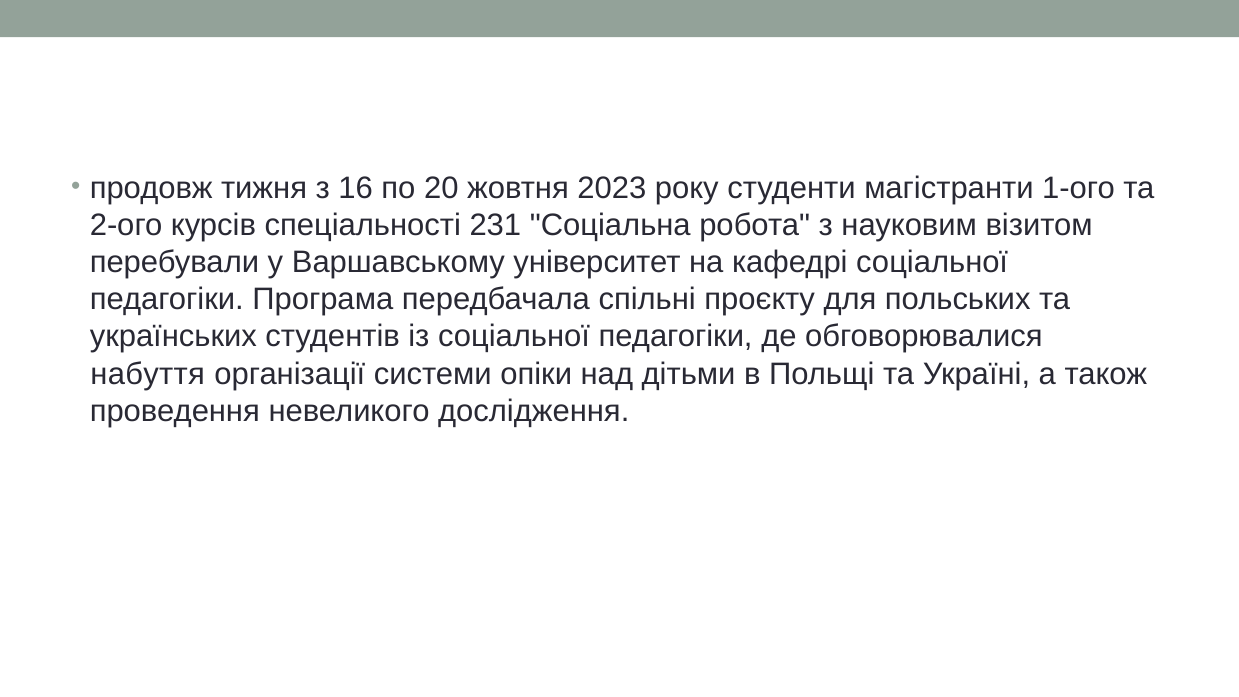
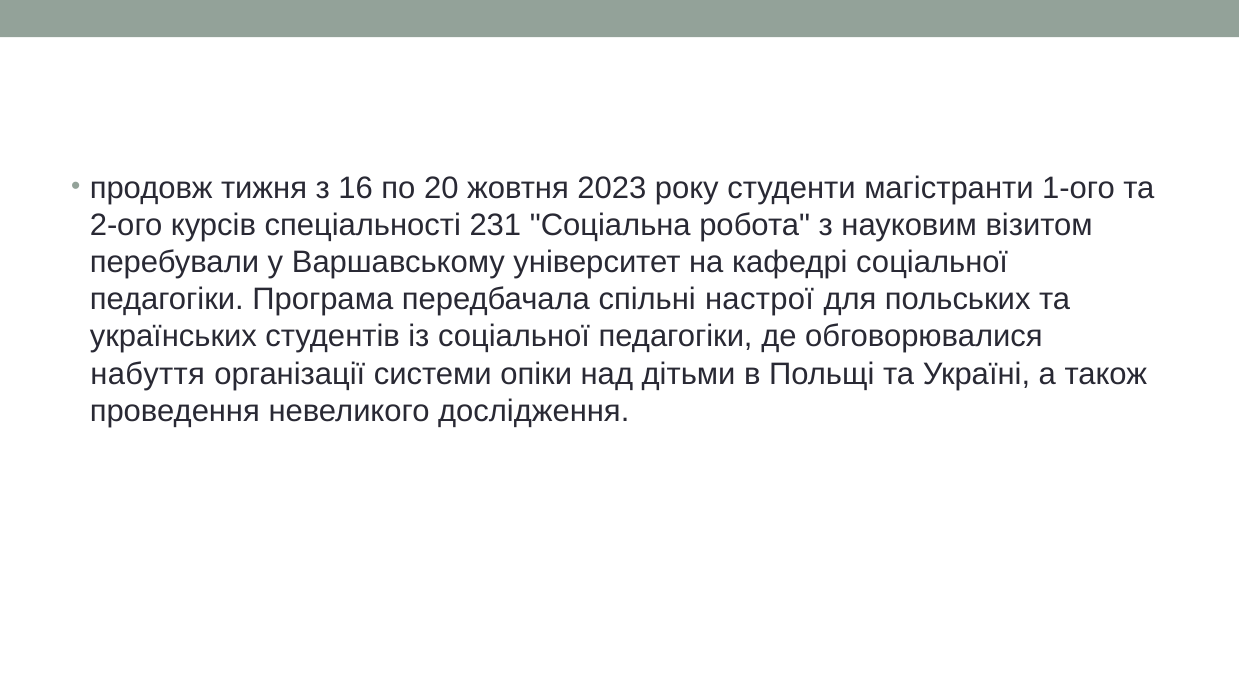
проєкту: проєкту -> настрої
